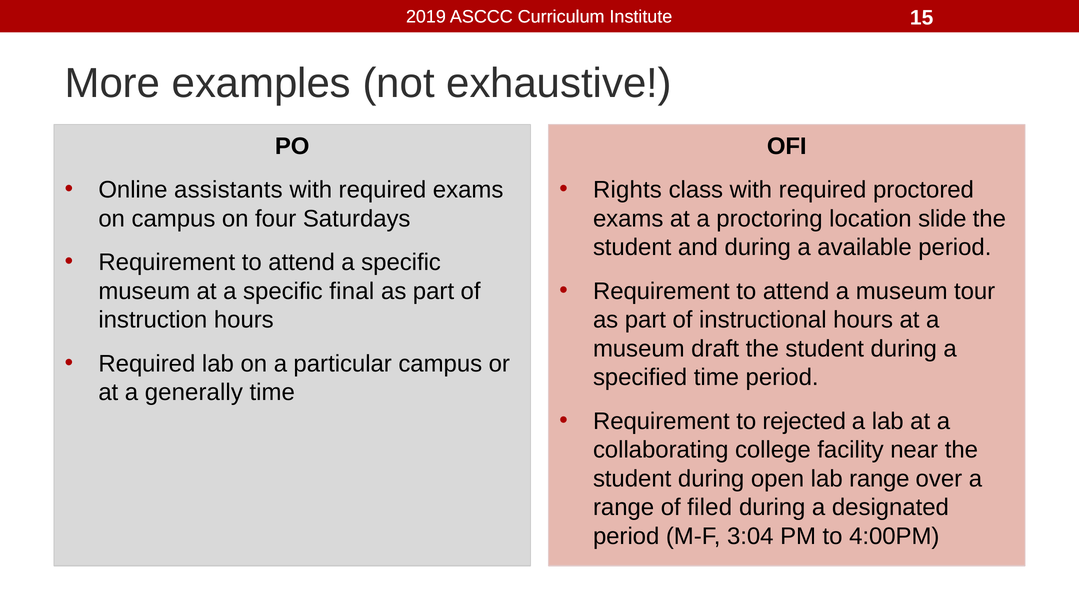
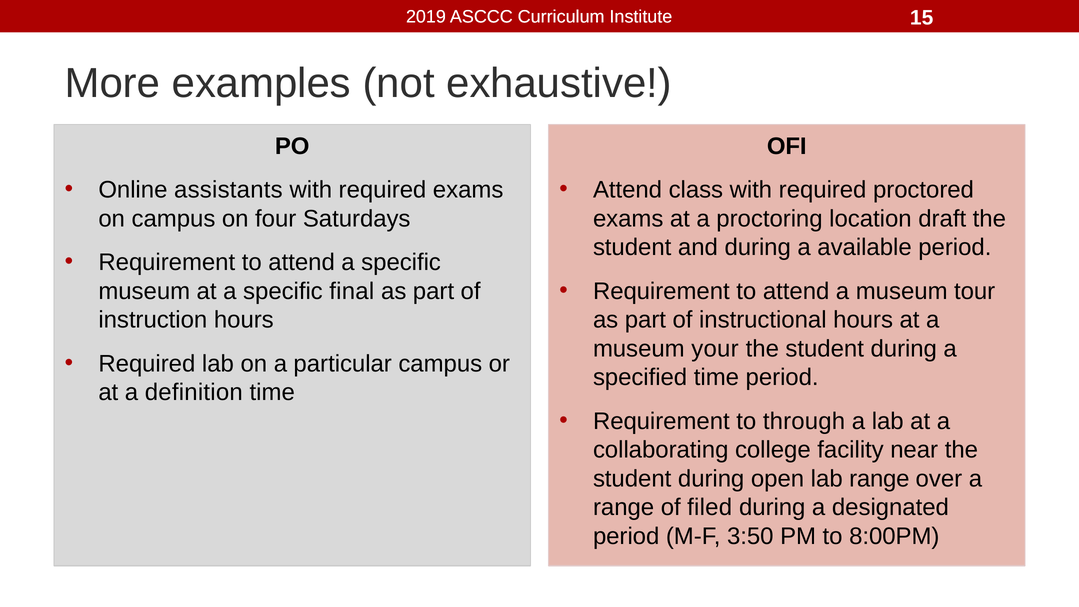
Rights at (627, 190): Rights -> Attend
slide: slide -> draft
draft: draft -> your
generally: generally -> definition
rejected: rejected -> through
3:04: 3:04 -> 3:50
4:00PM: 4:00PM -> 8:00PM
